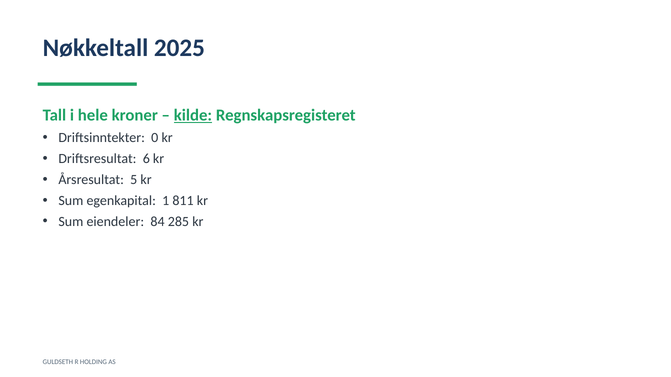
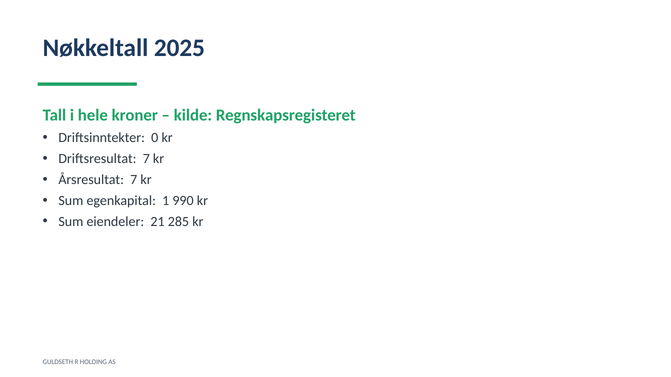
kilde underline: present -> none
Driftsresultat 6: 6 -> 7
Årsresultat 5: 5 -> 7
811: 811 -> 990
84: 84 -> 21
